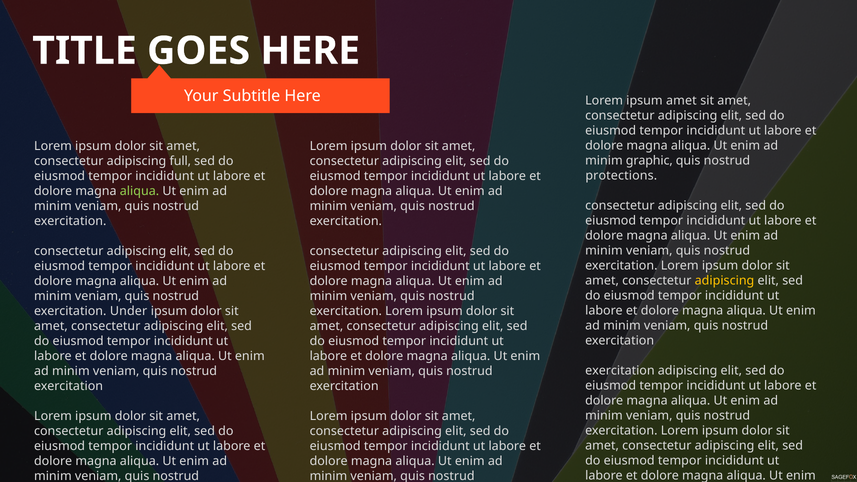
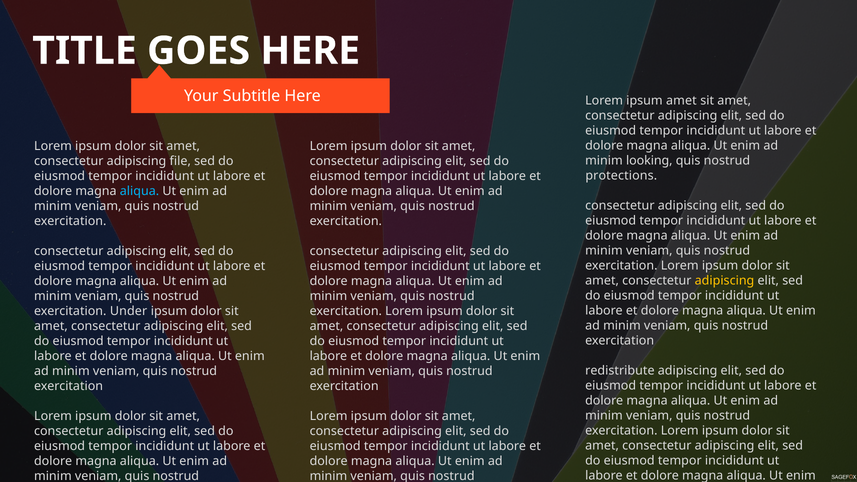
graphic: graphic -> looking
full: full -> file
aliqua at (139, 191) colour: light green -> light blue
exercitation at (620, 371): exercitation -> redistribute
